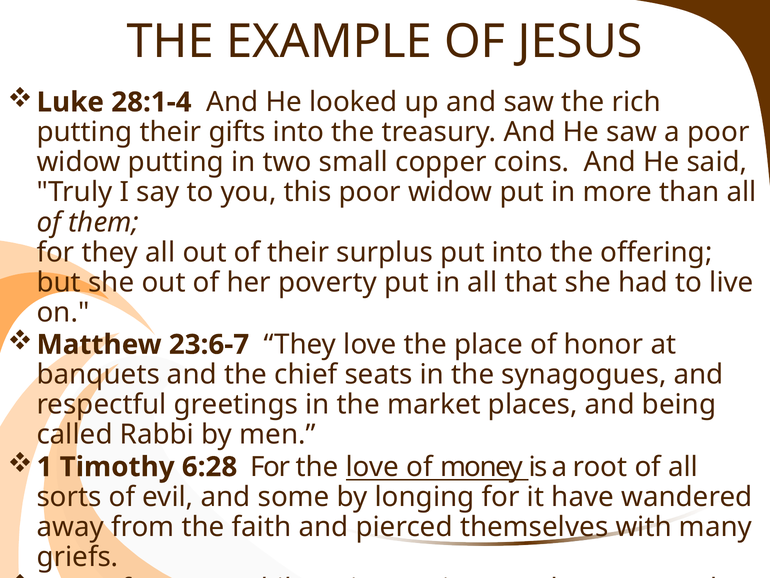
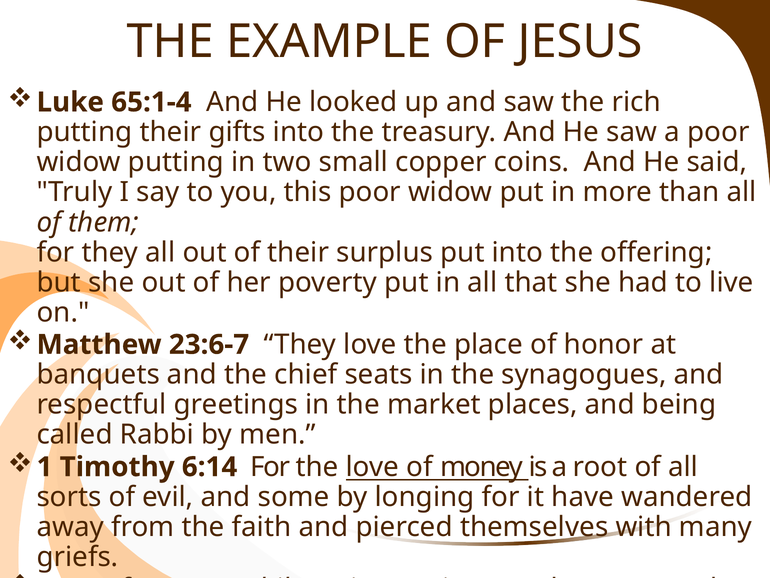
28:1-4: 28:1-4 -> 65:1-4
6:28: 6:28 -> 6:14
